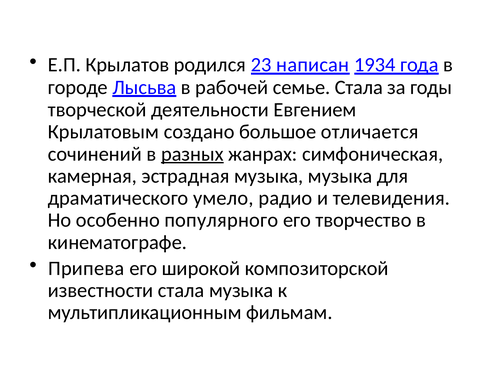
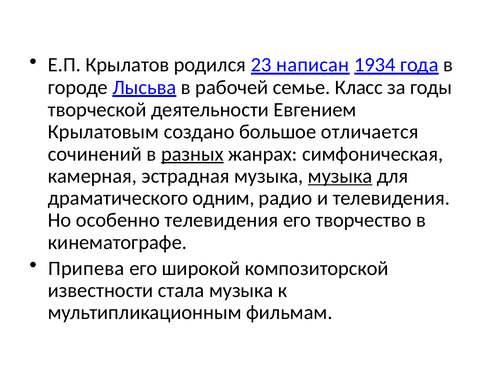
семье Стала: Стала -> Класс
музыка at (340, 176) underline: none -> present
умело: умело -> одним
особенно популярного: популярного -> телевидения
